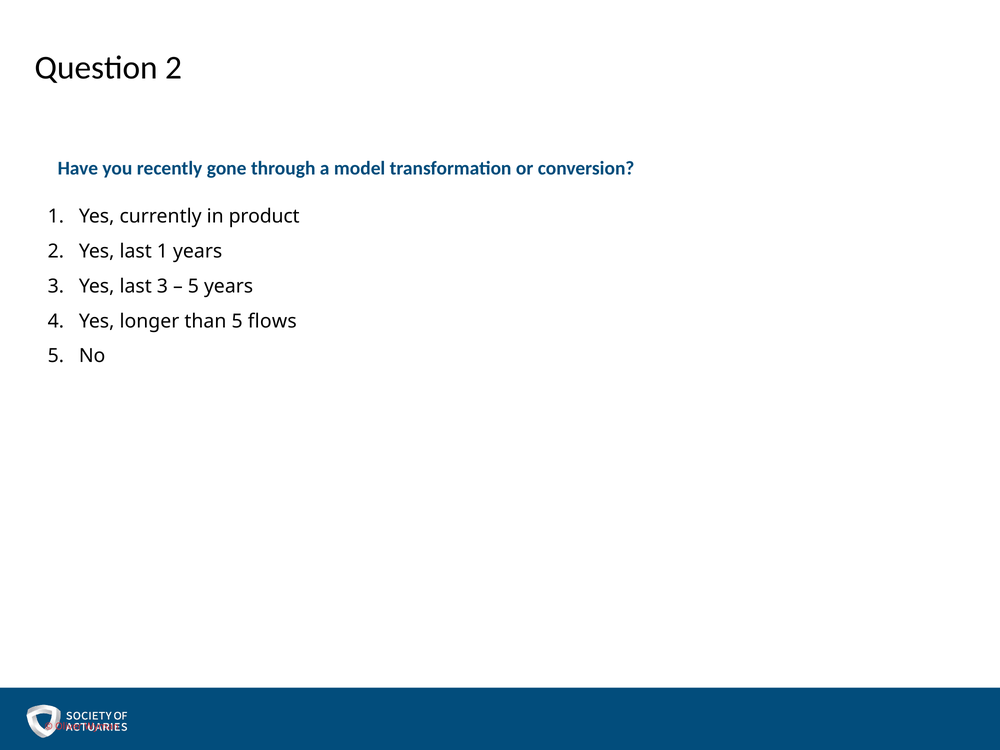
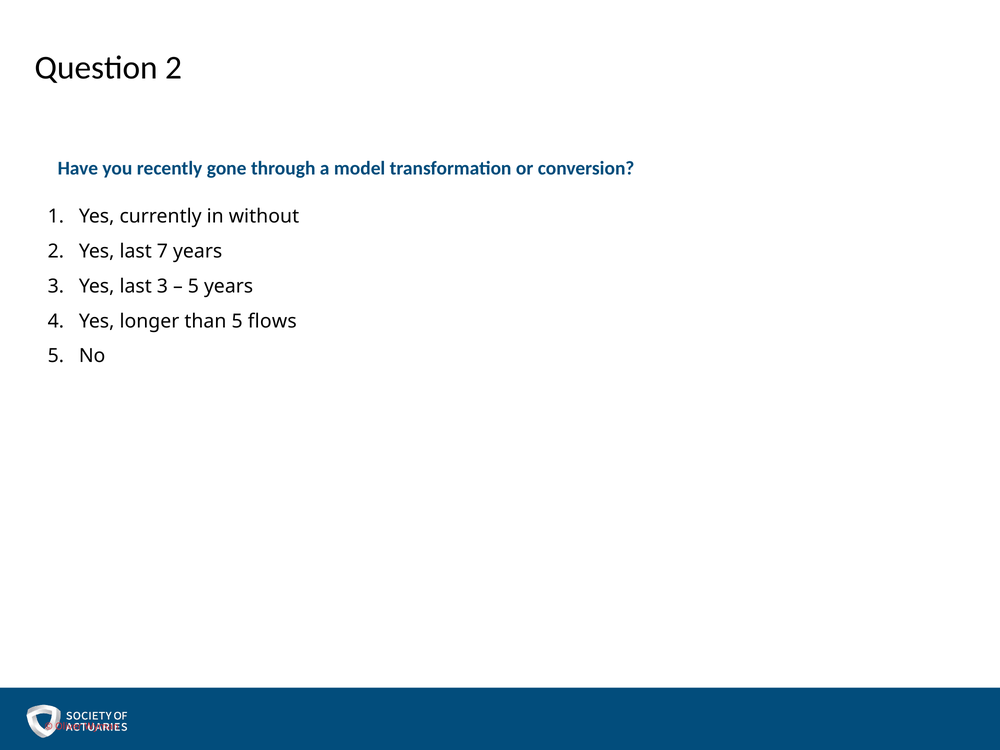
product: product -> without
last 1: 1 -> 7
